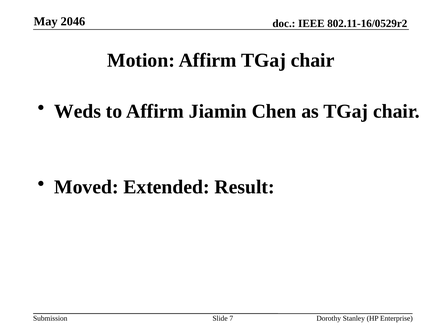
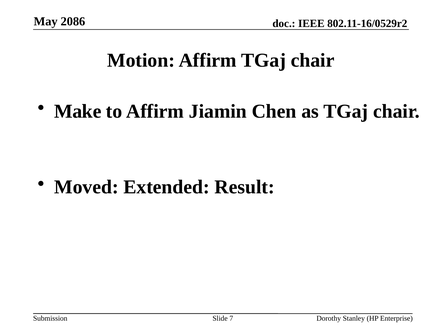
2046: 2046 -> 2086
Weds: Weds -> Make
